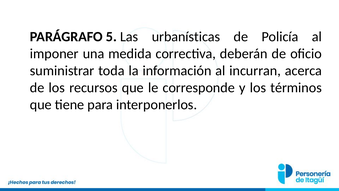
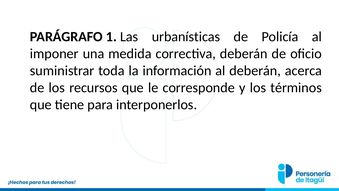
5: 5 -> 1
al incurran: incurran -> deberán
